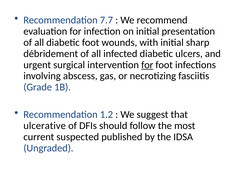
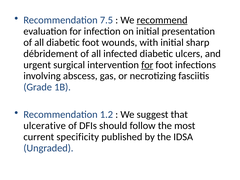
7.7: 7.7 -> 7.5
recommend underline: none -> present
suspected: suspected -> specificity
